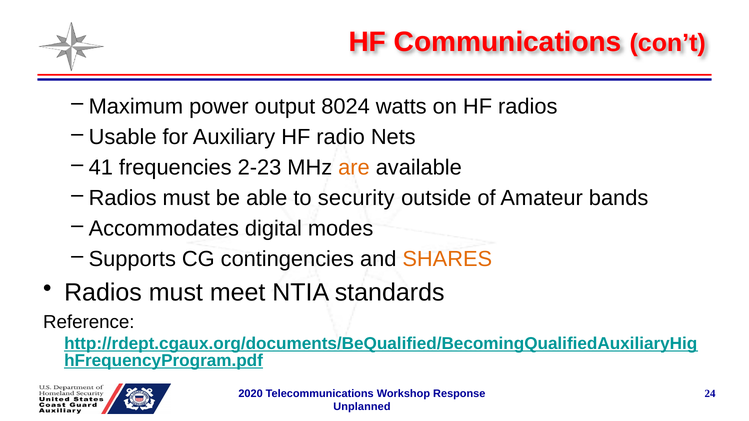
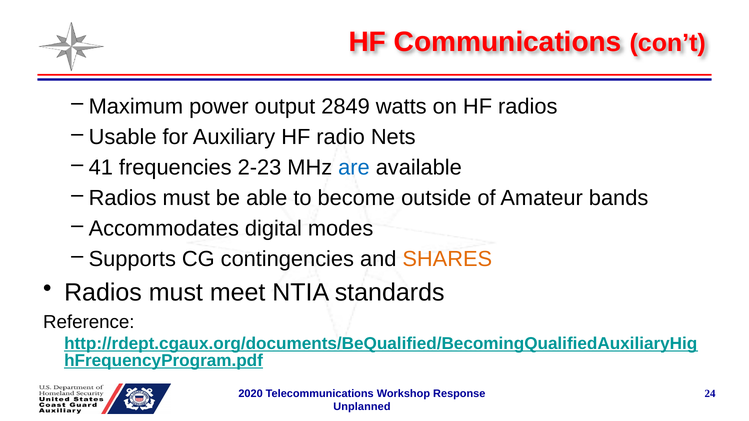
8024: 8024 -> 2849
are colour: orange -> blue
security: security -> become
